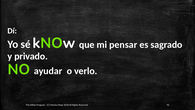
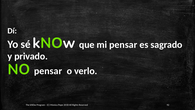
NO ayudar: ayudar -> pensar
